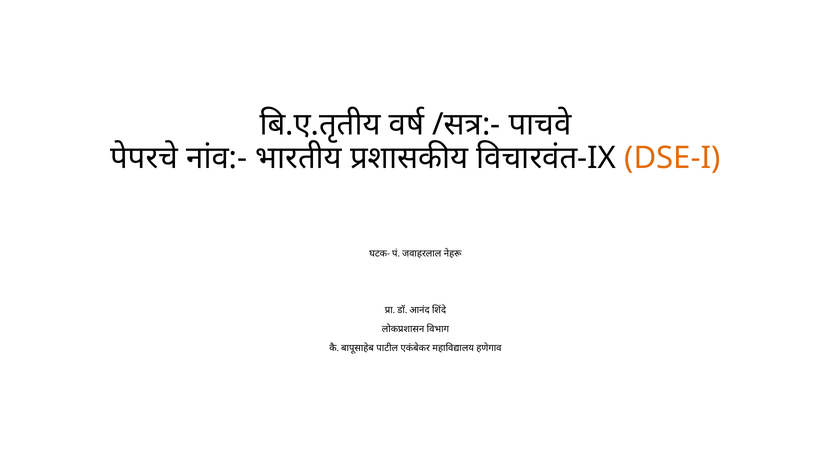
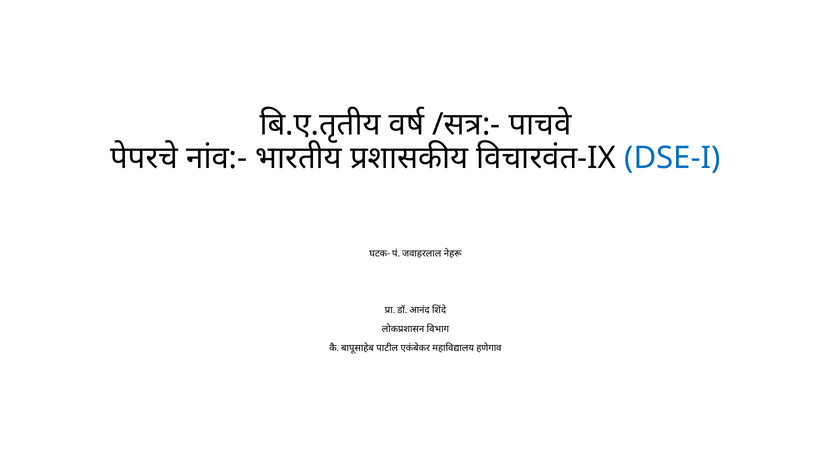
DSE-I colour: orange -> blue
